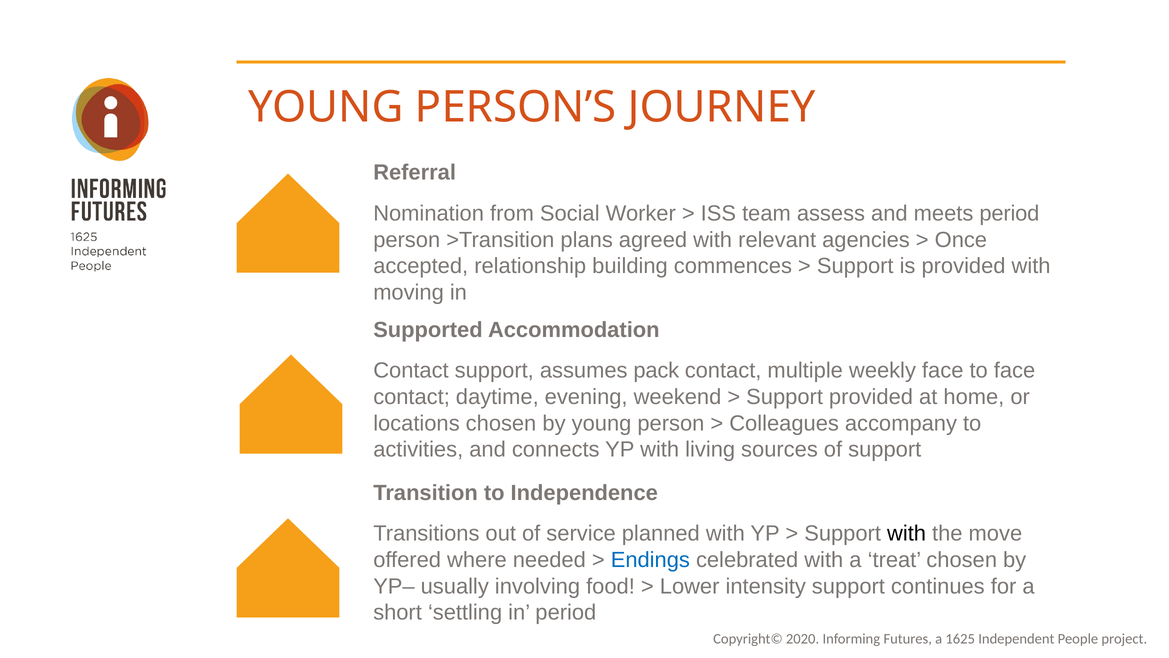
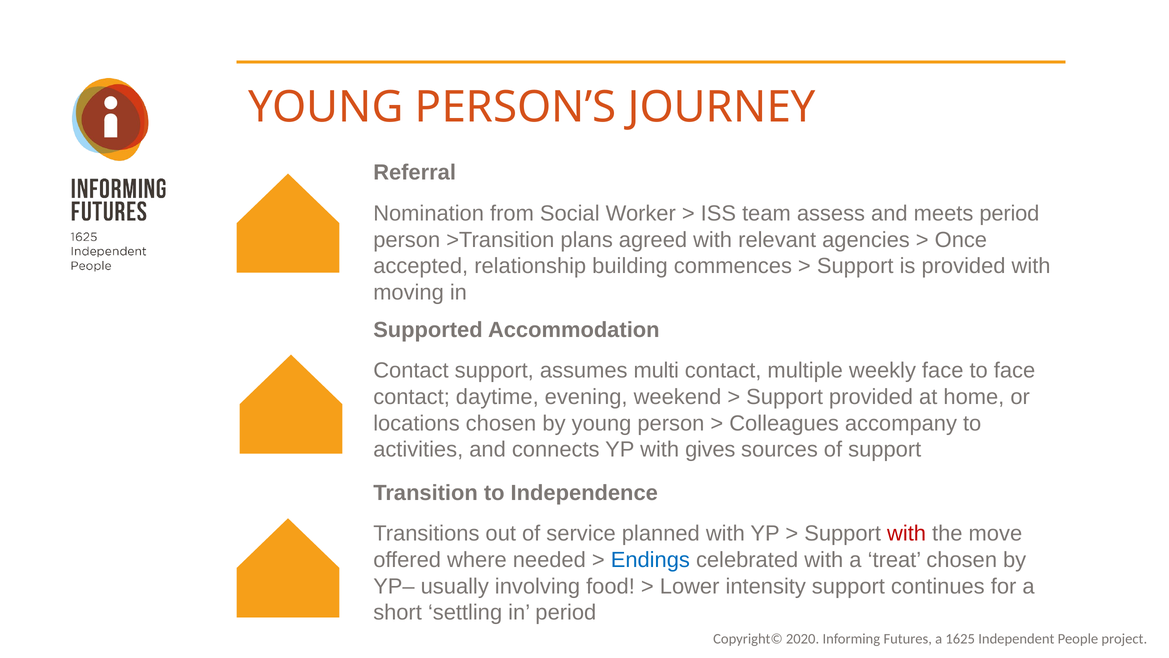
pack: pack -> multi
living: living -> gives
with at (907, 533) colour: black -> red
